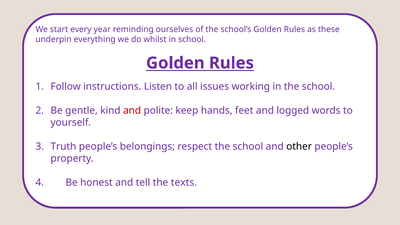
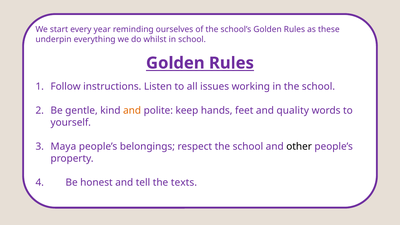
and at (132, 111) colour: red -> orange
logged: logged -> quality
Truth: Truth -> Maya
